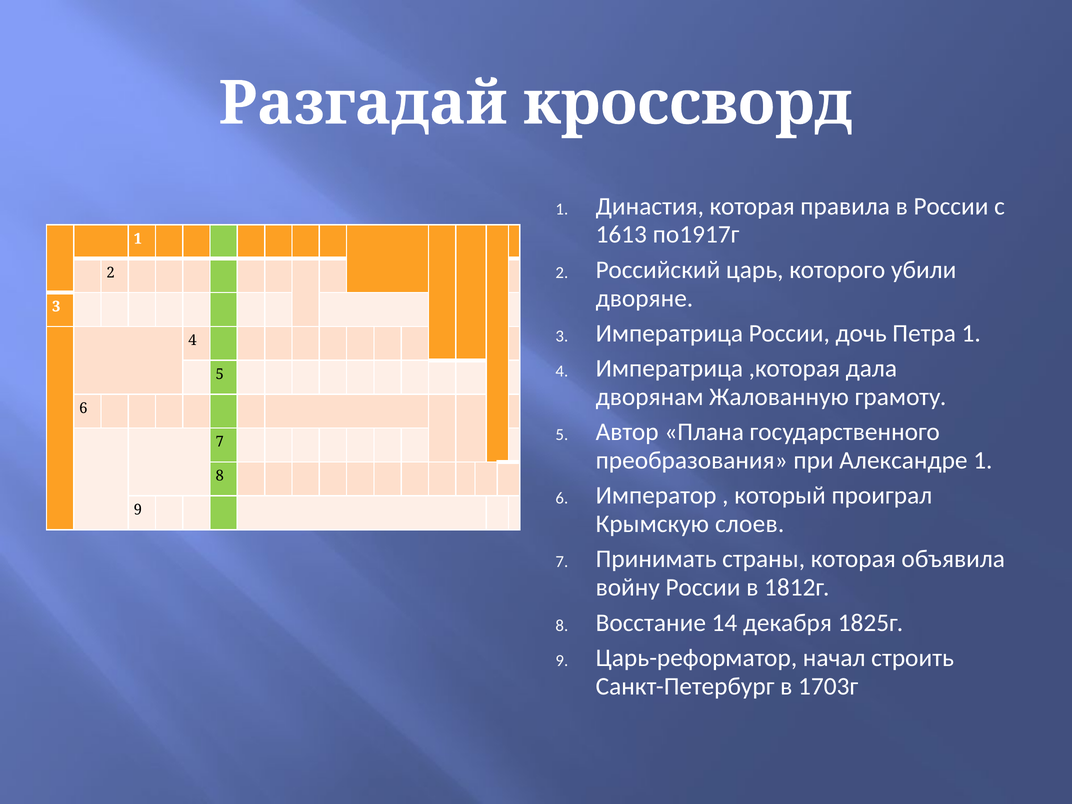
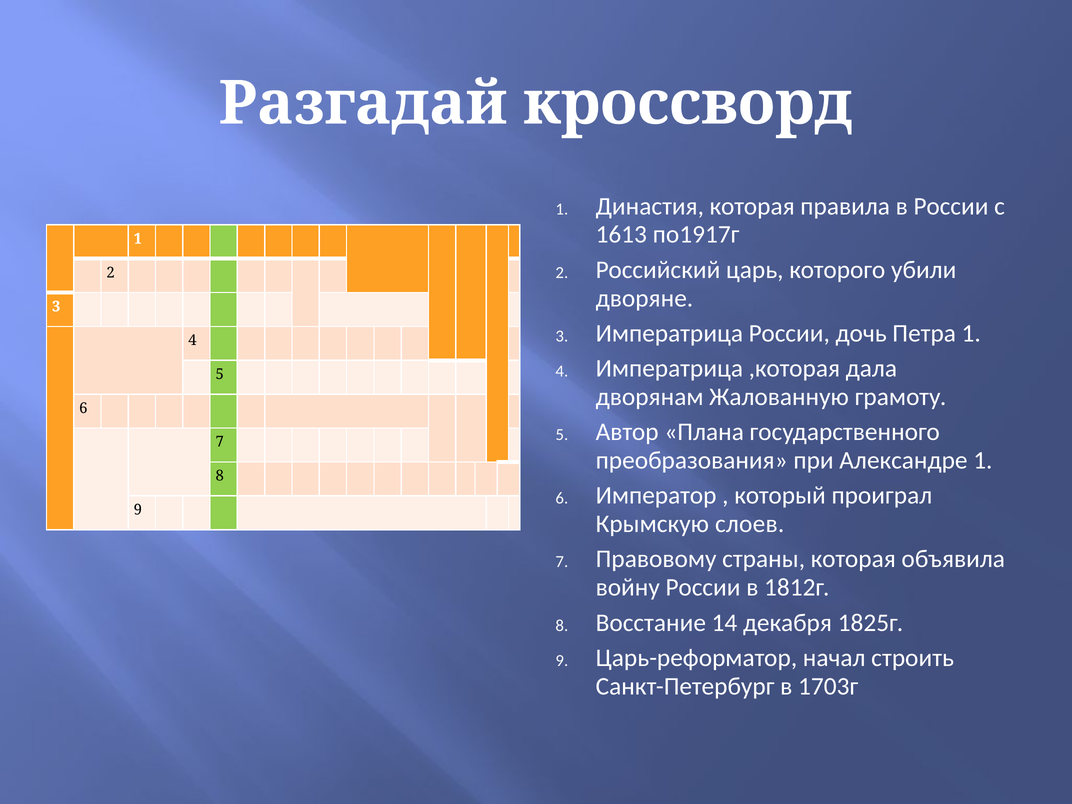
Принимать: Принимать -> Правовому
